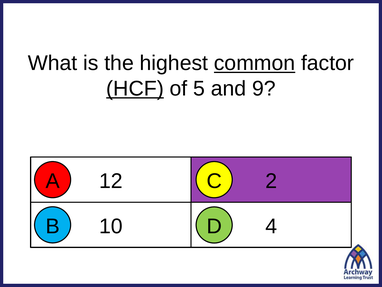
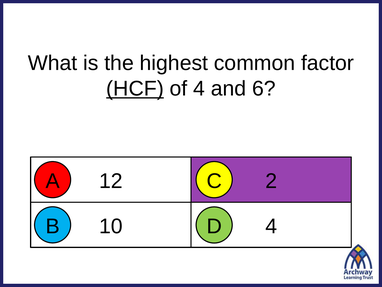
common underline: present -> none
of 5: 5 -> 4
9: 9 -> 6
